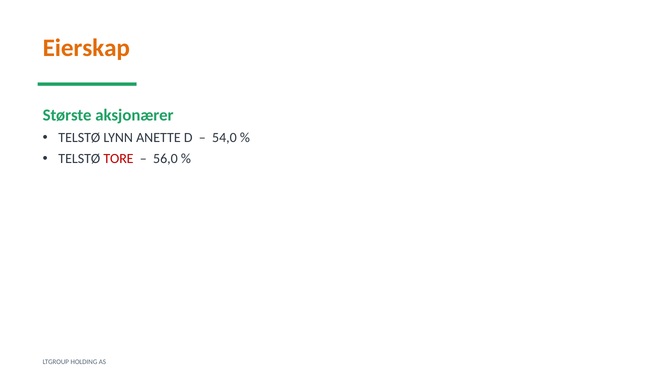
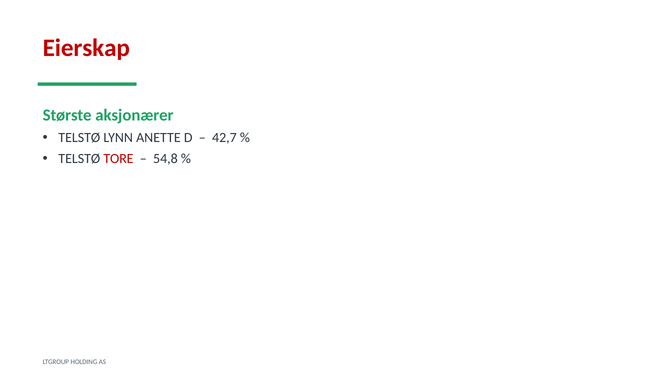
Eierskap colour: orange -> red
54,0: 54,0 -> 42,7
56,0: 56,0 -> 54,8
